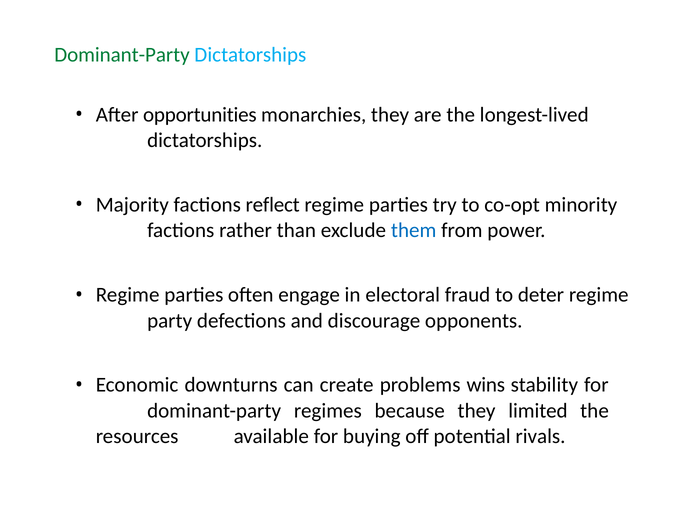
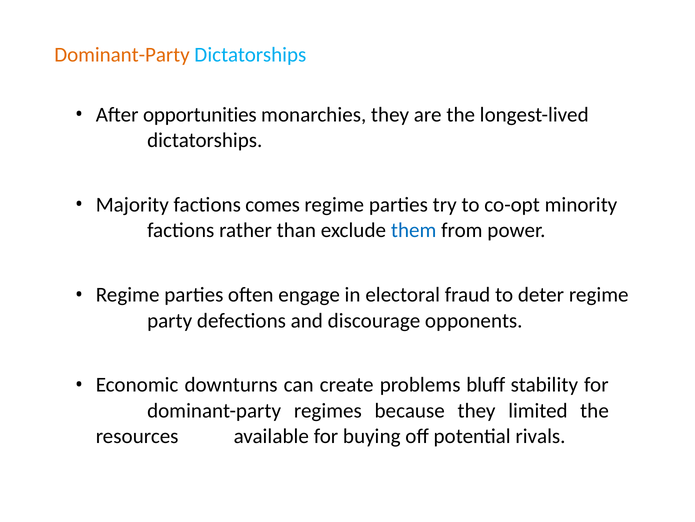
Dominant-Party at (122, 55) colour: green -> orange
reflect: reflect -> comes
wins: wins -> bluff
